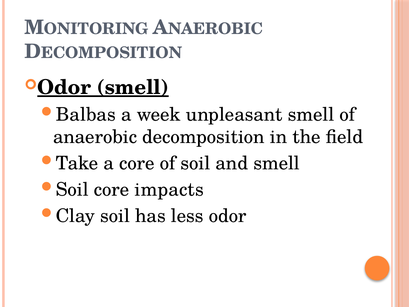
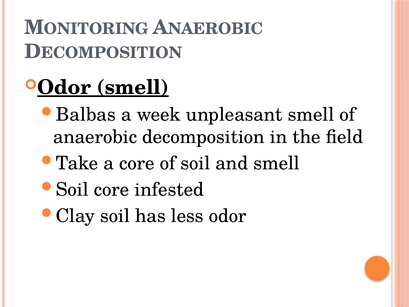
impacts: impacts -> infested
